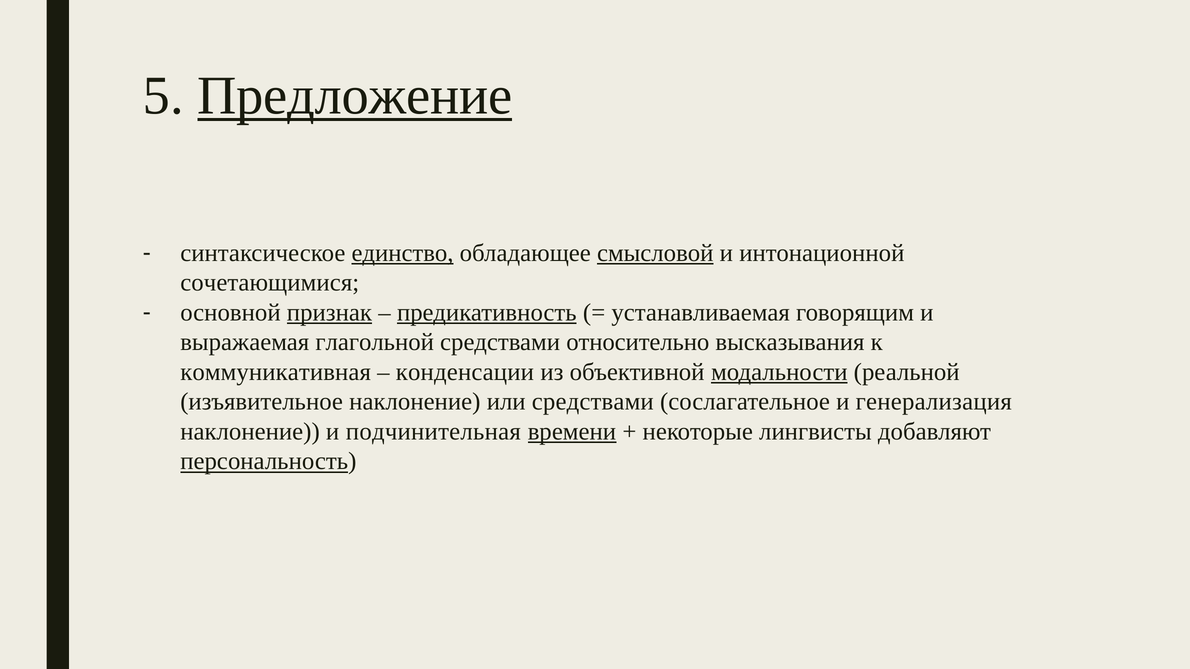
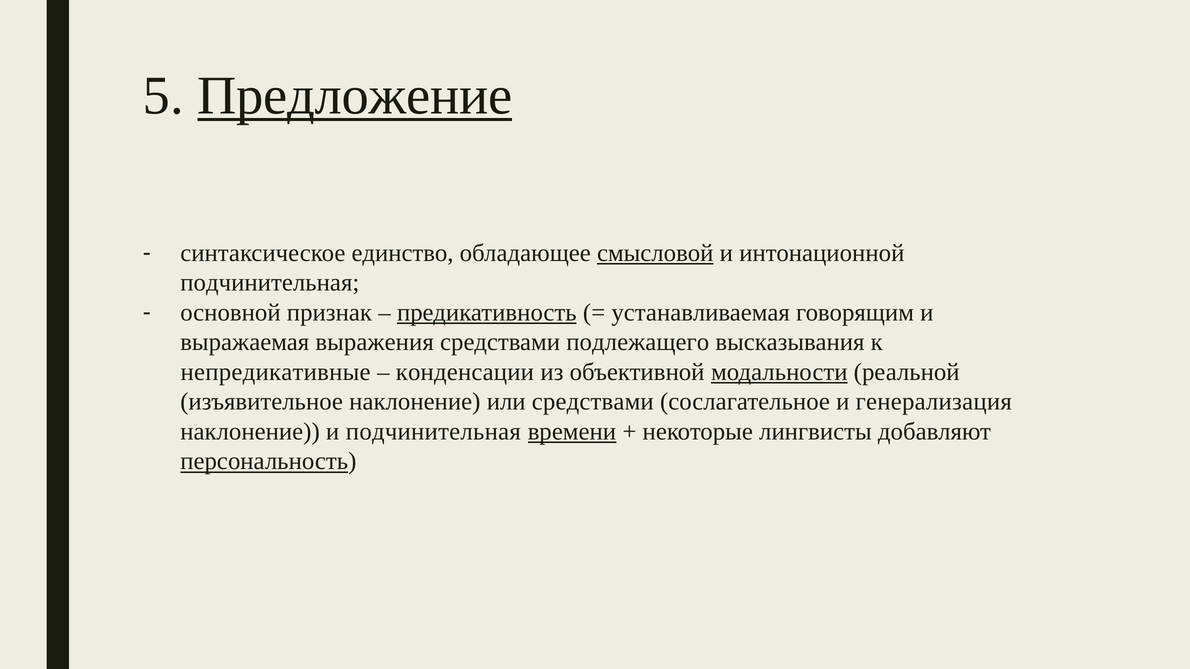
единство underline: present -> none
сочетающимися at (270, 283): сочетающимися -> подчинительная
признак underline: present -> none
глагольной: глагольной -> выражения
относительно: относительно -> подлежащего
коммуникативная: коммуникативная -> непредикативные
